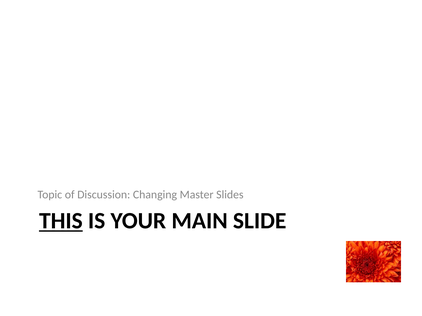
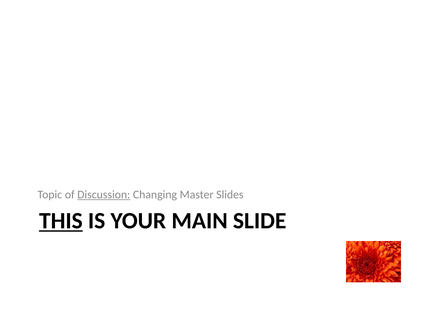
Discussion underline: none -> present
